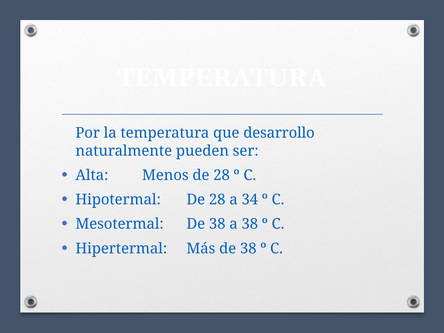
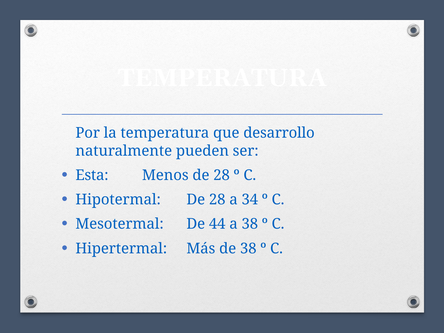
Alta: Alta -> Esta
Mesotermal De 38: 38 -> 44
